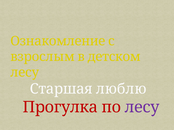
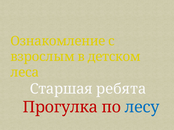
лесу at (25, 73): лесу -> леса
люблю: люблю -> ребята
лесу at (142, 108) colour: purple -> blue
